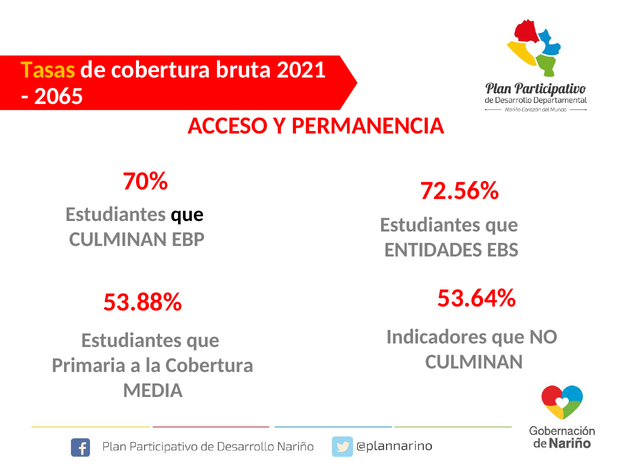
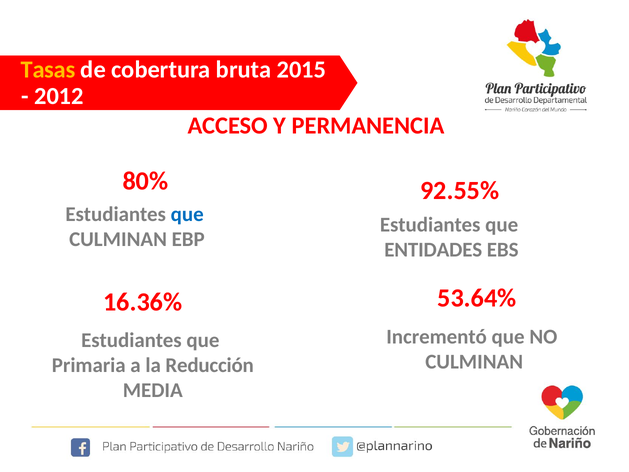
2021: 2021 -> 2015
2065: 2065 -> 2012
70%: 70% -> 80%
72.56%: 72.56% -> 92.55%
que at (187, 214) colour: black -> blue
53.88%: 53.88% -> 16.36%
Indicadores: Indicadores -> Incrementó
la Cobertura: Cobertura -> Reducción
